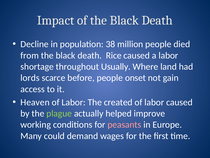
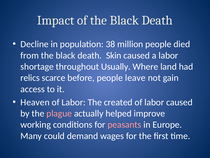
Rice: Rice -> Skin
lords: lords -> relics
onset: onset -> leave
plague colour: light green -> pink
